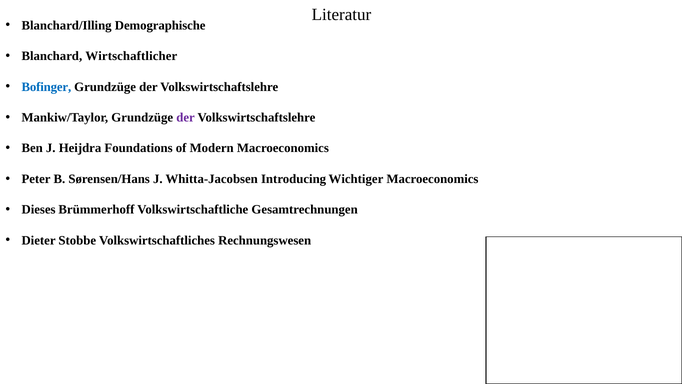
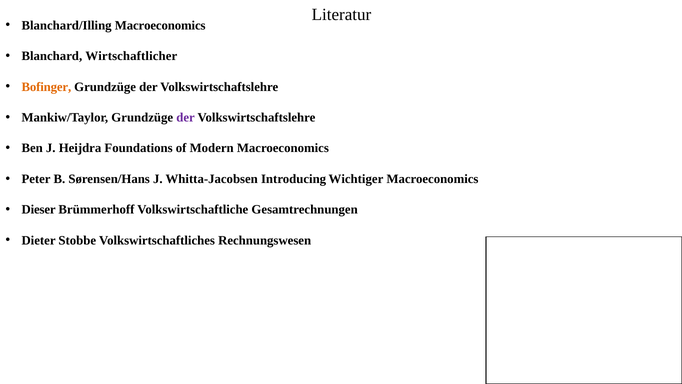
Blanchard/Illing Demographische: Demographische -> Macroeconomics
Bofinger colour: blue -> orange
Dieses: Dieses -> Dieser
